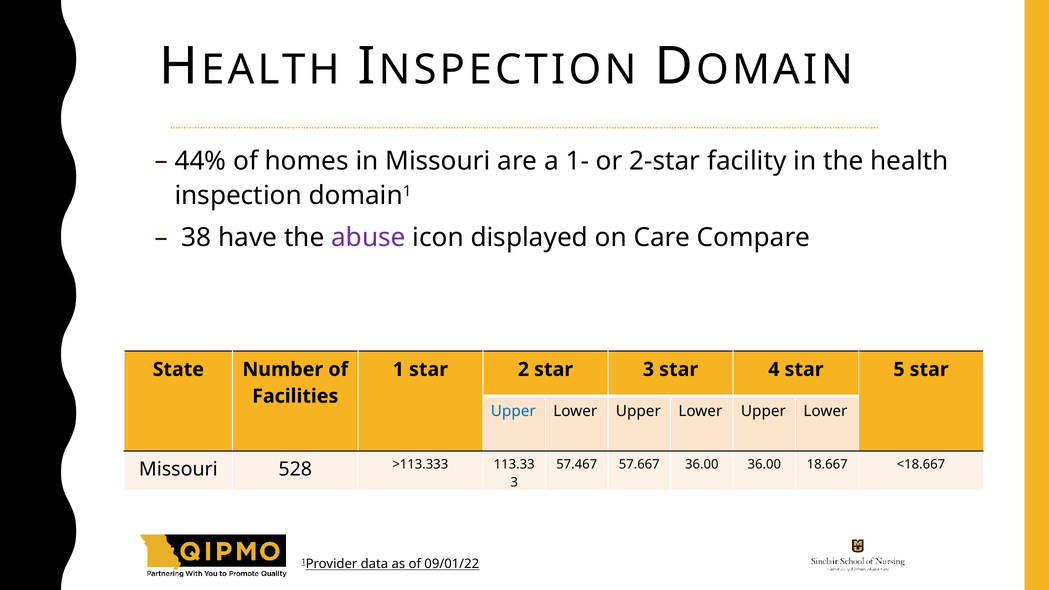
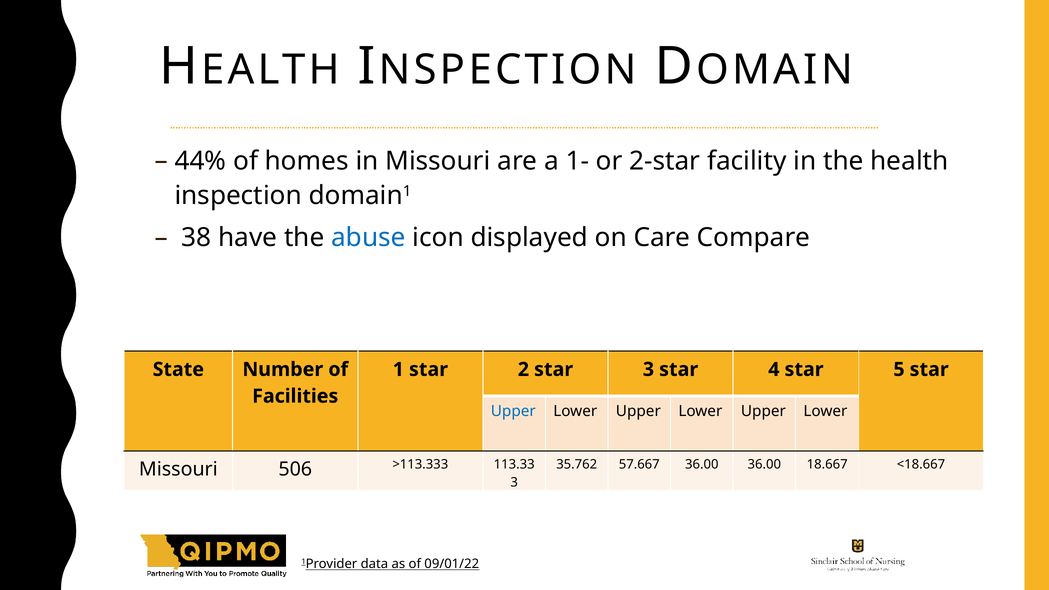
abuse colour: purple -> blue
57.467: 57.467 -> 35.762
528: 528 -> 506
